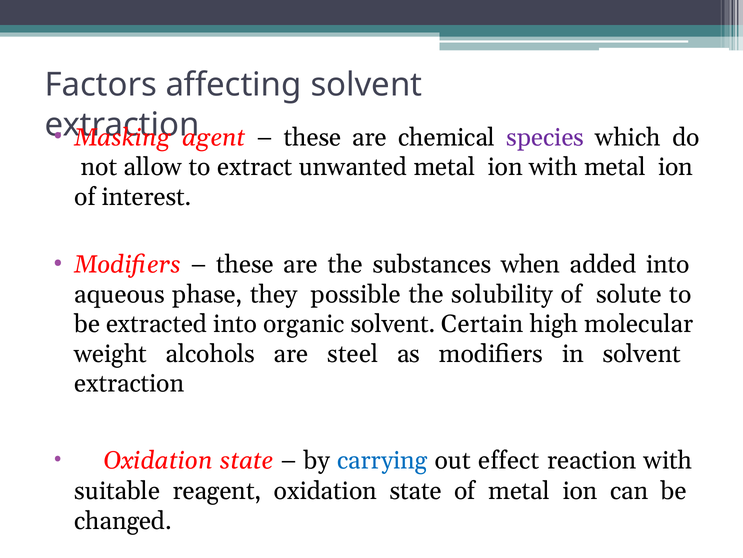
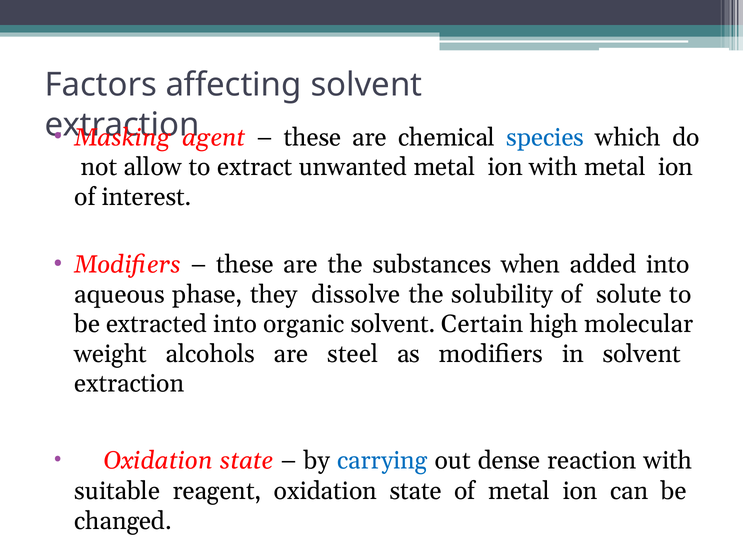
species colour: purple -> blue
possible: possible -> dissolve
effect: effect -> dense
